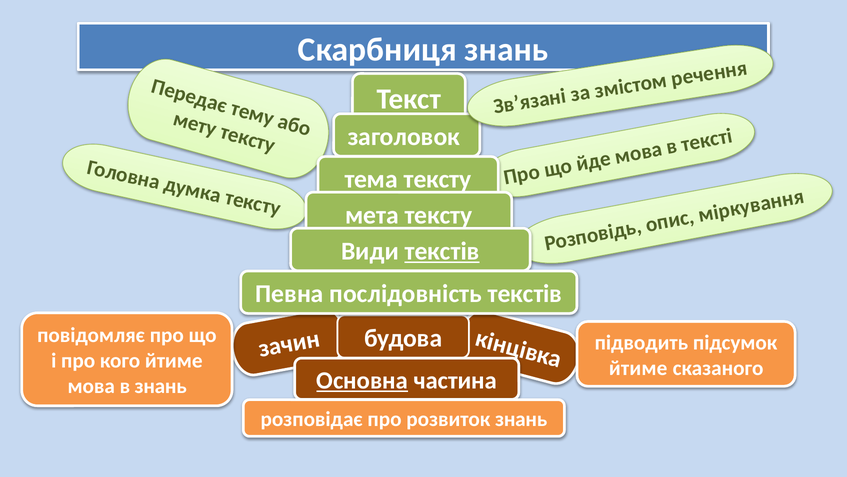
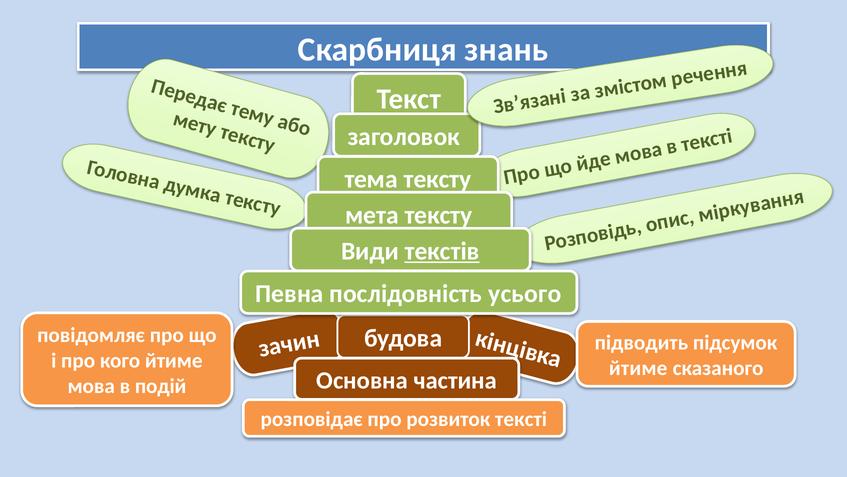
послідовність текстів: текстів -> усього
Основна underline: present -> none
в знань: знань -> подій
розвиток знань: знань -> тексті
